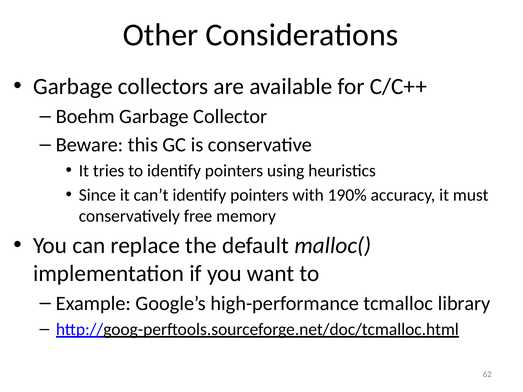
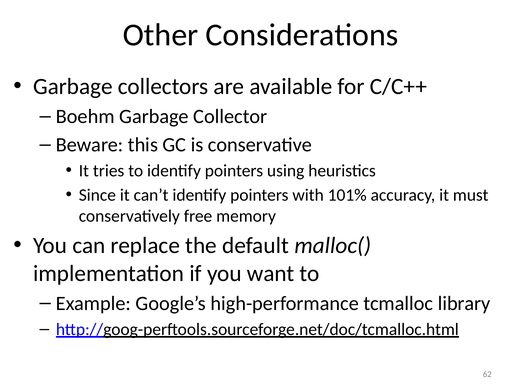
190%: 190% -> 101%
